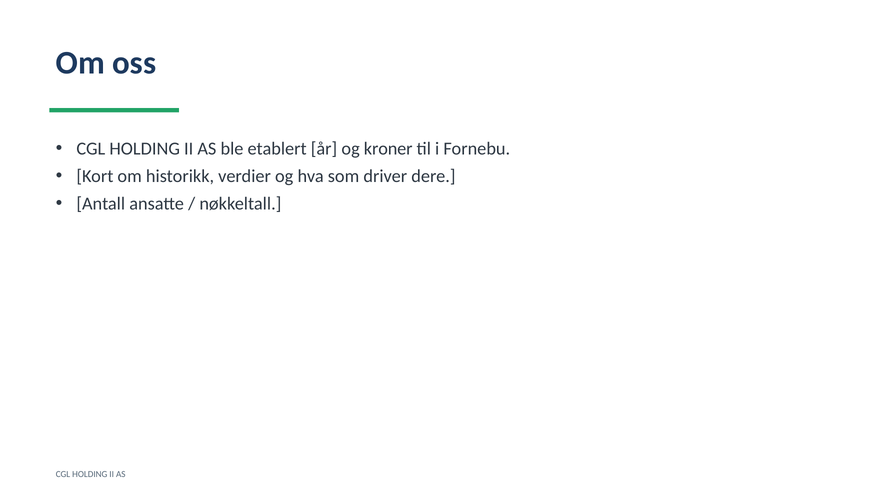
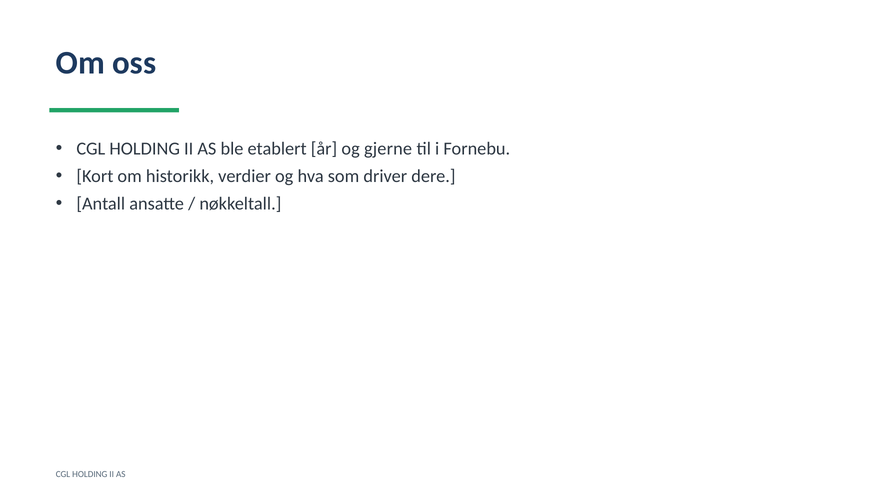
kroner: kroner -> gjerne
